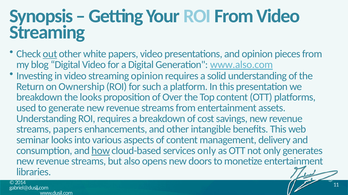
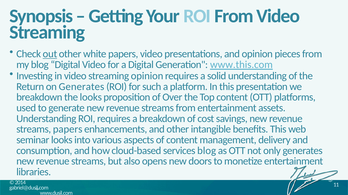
www.also.com: www.also.com -> www.this.com
on Ownership: Ownership -> Generates
how underline: present -> none
services only: only -> blog
